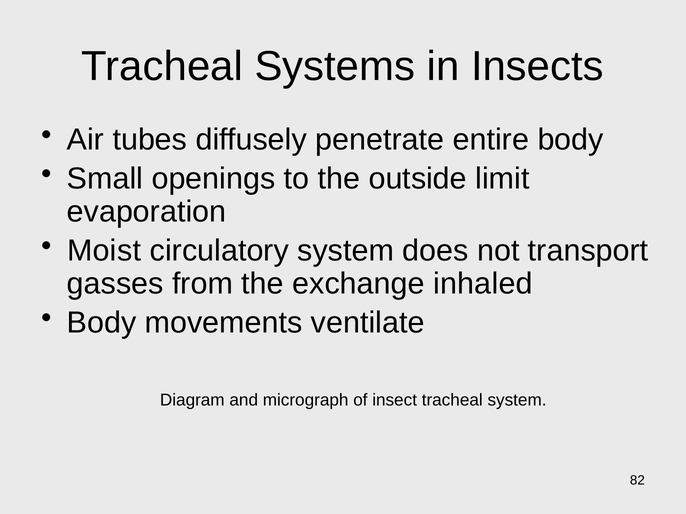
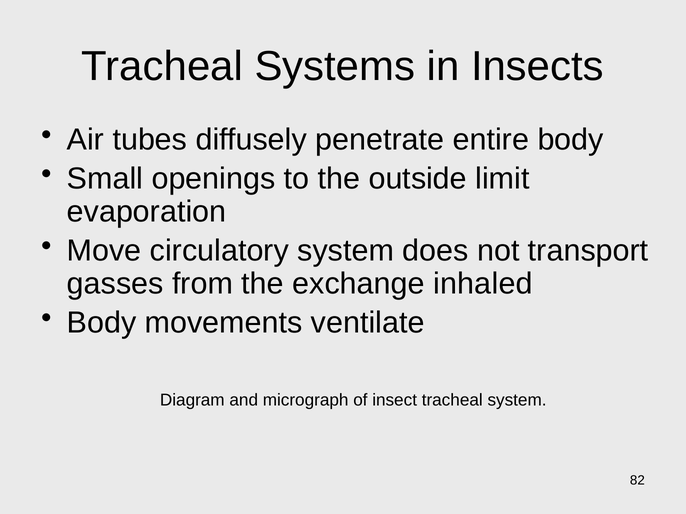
Moist: Moist -> Move
